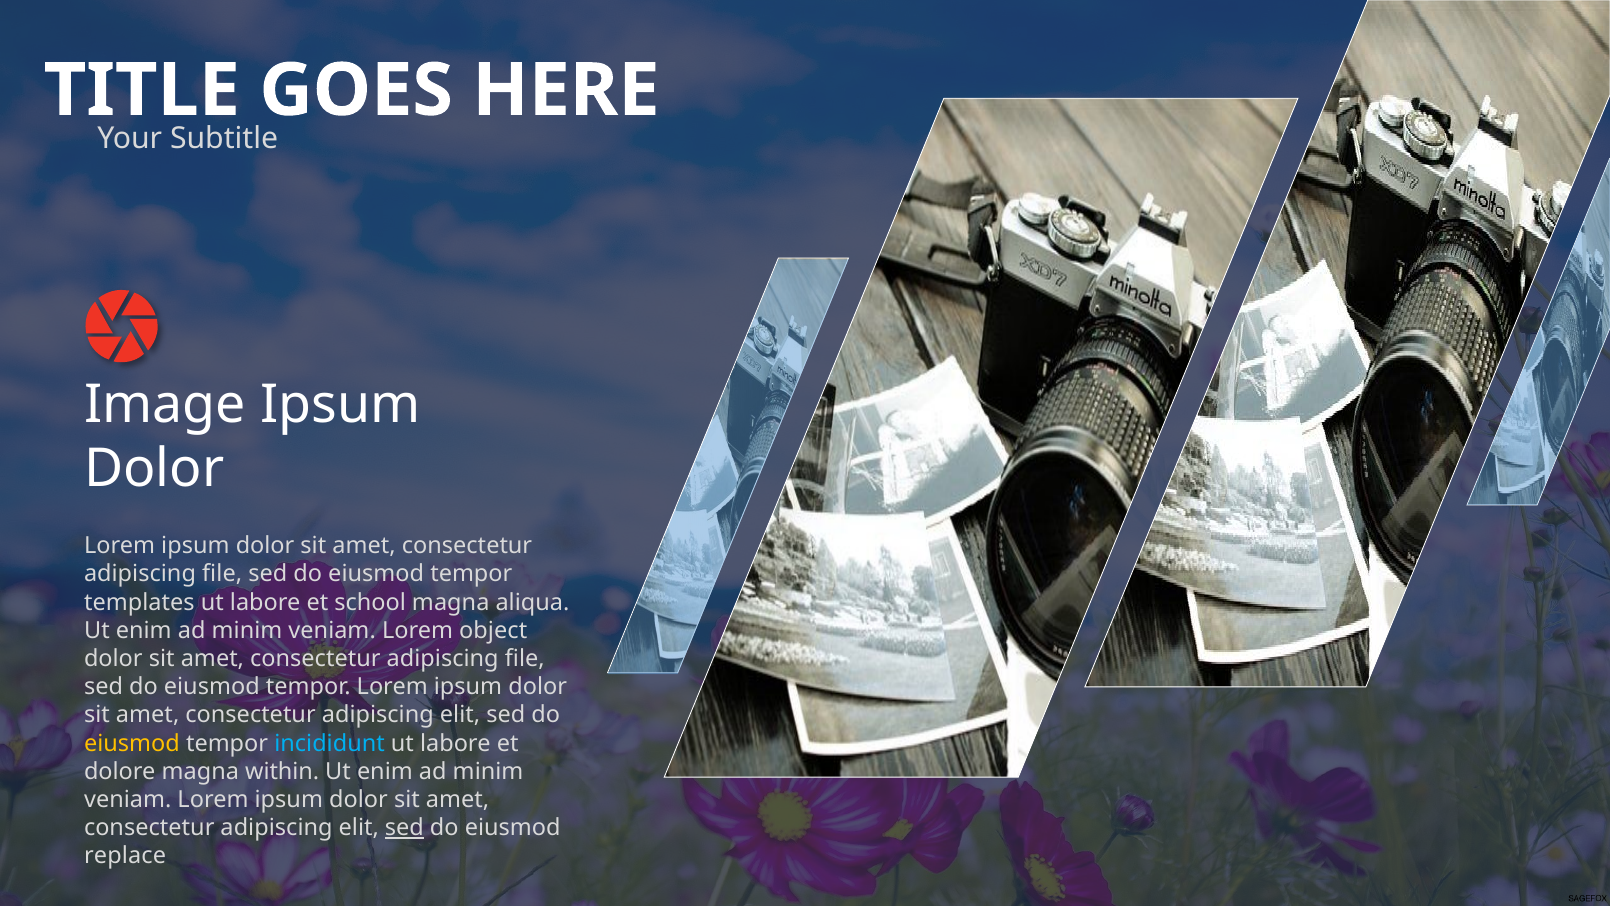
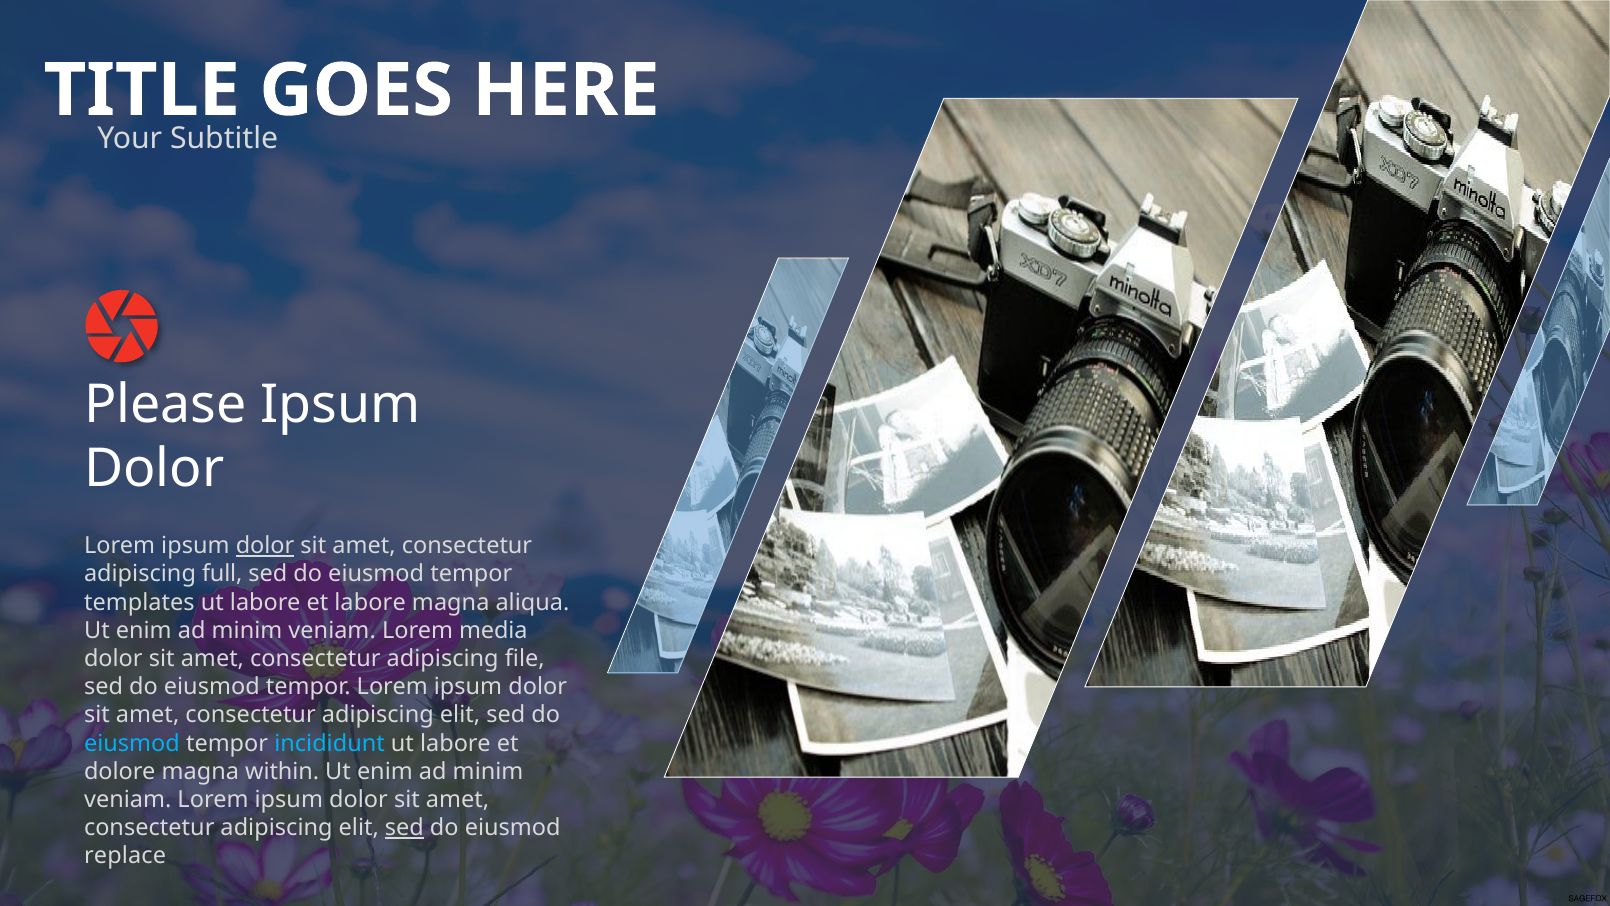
Image: Image -> Please
dolor at (265, 546) underline: none -> present
file at (222, 574): file -> full
et school: school -> labore
object: object -> media
eiusmod at (132, 743) colour: yellow -> light blue
